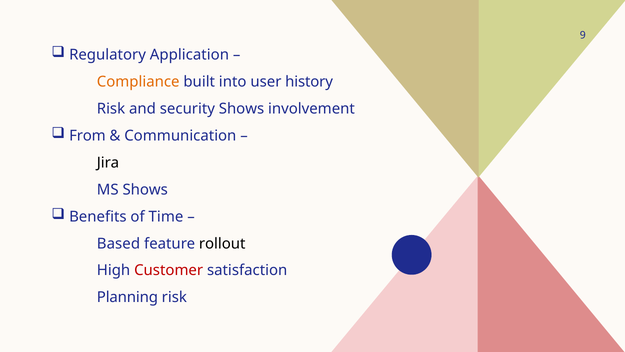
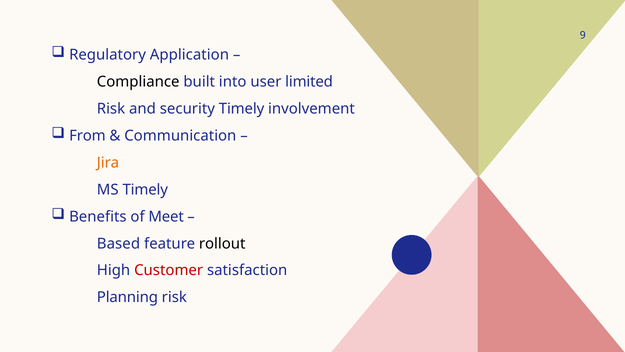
Compliance colour: orange -> black
history: history -> limited
security Shows: Shows -> Timely
Jira colour: black -> orange
MS Shows: Shows -> Timely
Time: Time -> Meet
